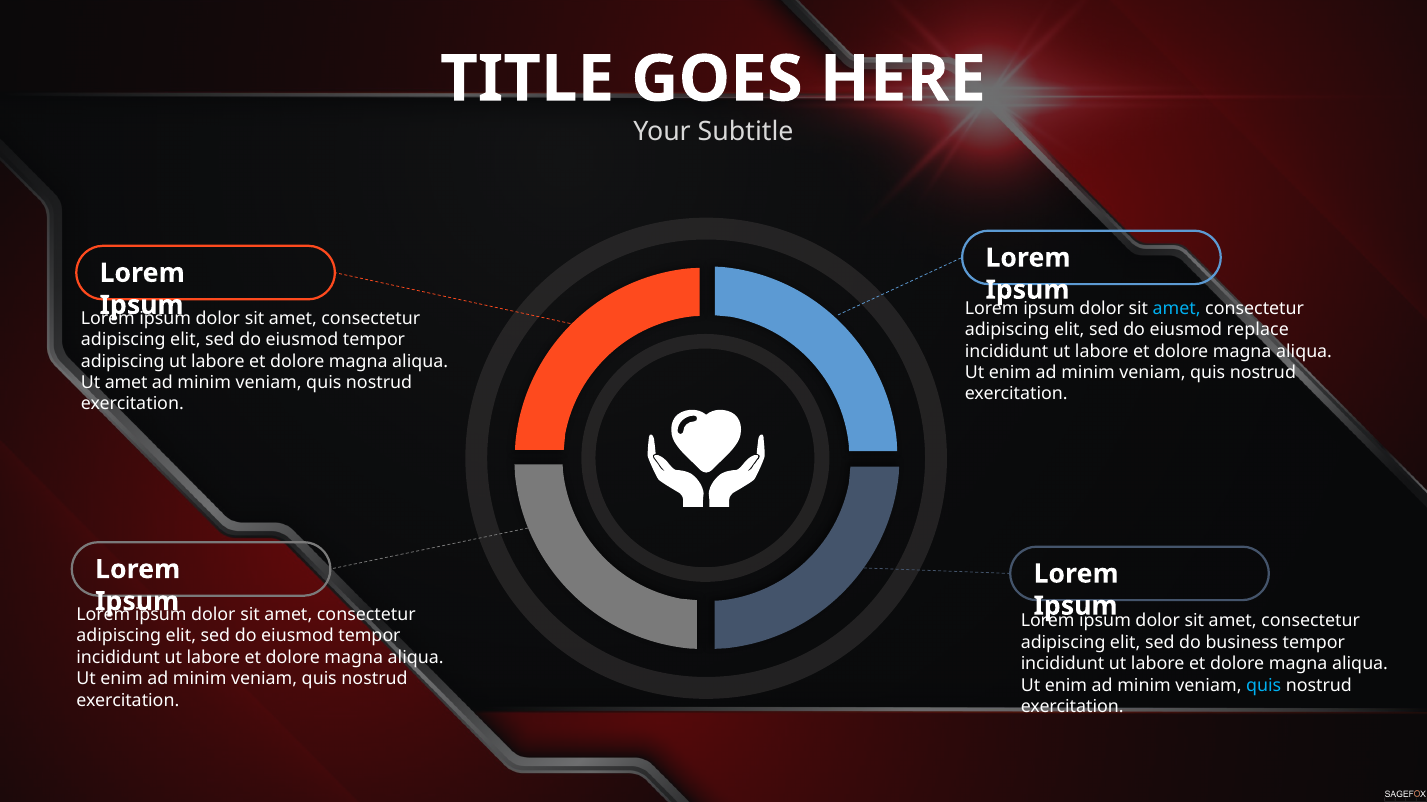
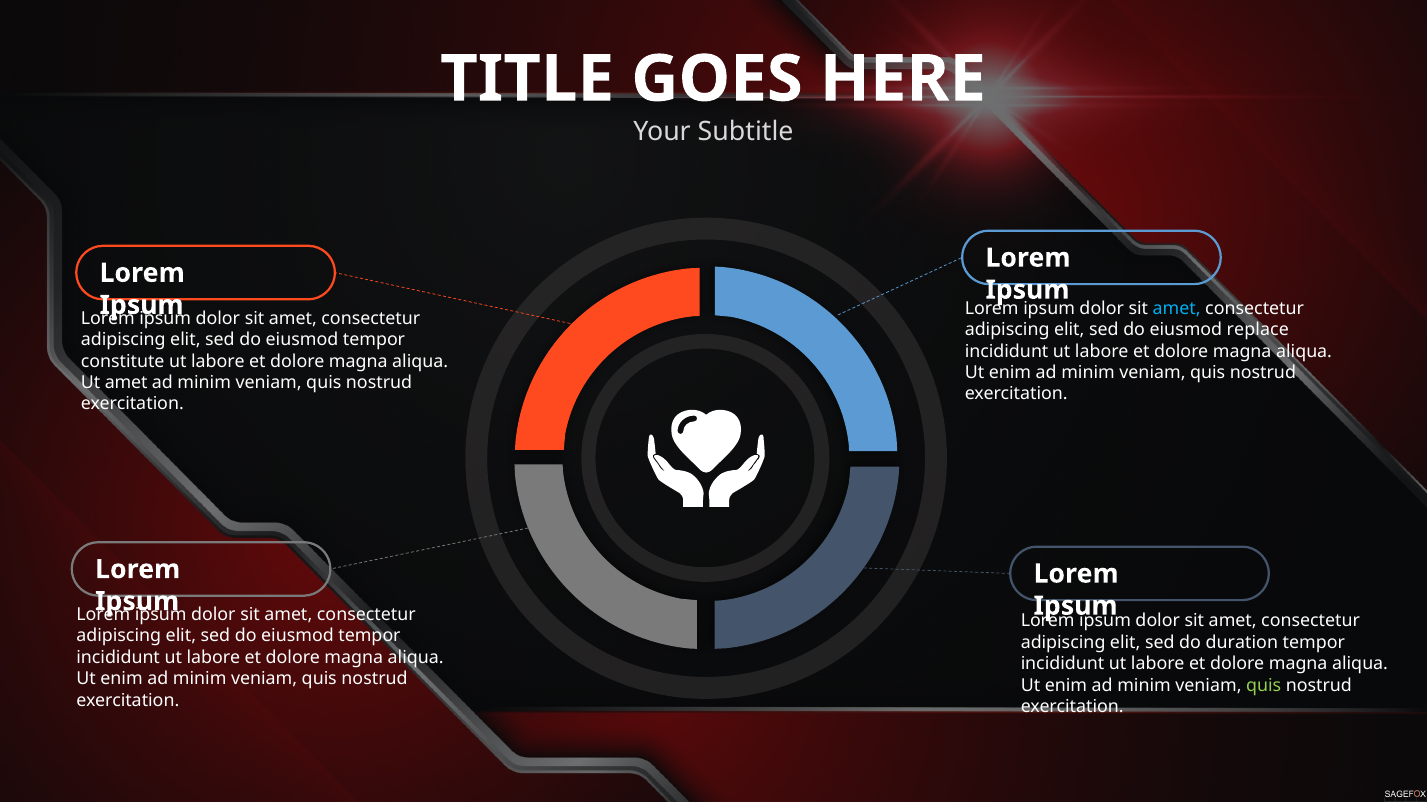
adipiscing at (123, 361): adipiscing -> constitute
business: business -> duration
quis at (1264, 686) colour: light blue -> light green
